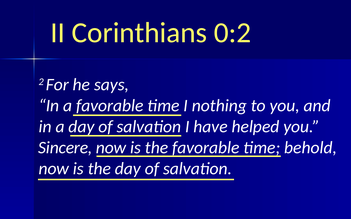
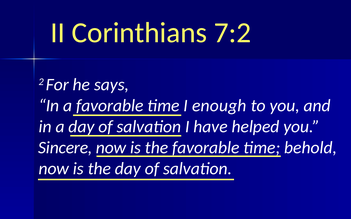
0:2: 0:2 -> 7:2
nothing: nothing -> enough
